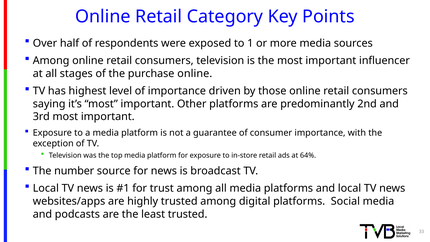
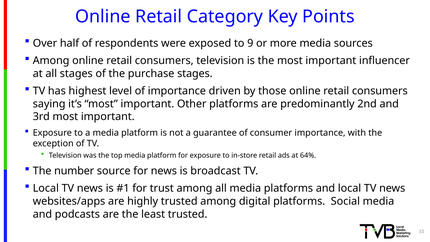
1: 1 -> 9
purchase online: online -> stages
